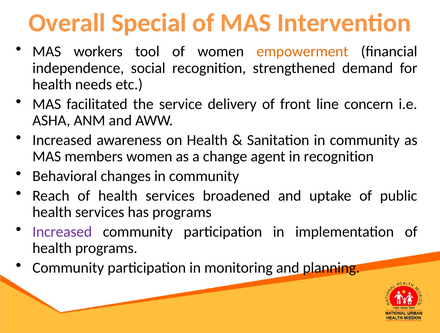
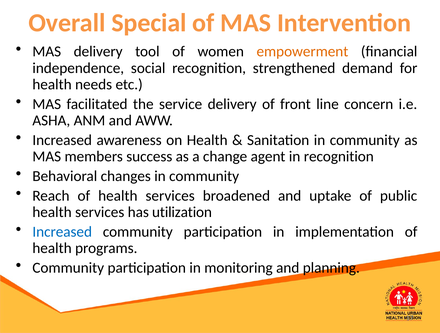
MAS workers: workers -> delivery
members women: women -> success
has programs: programs -> utilization
Increased at (62, 231) colour: purple -> blue
